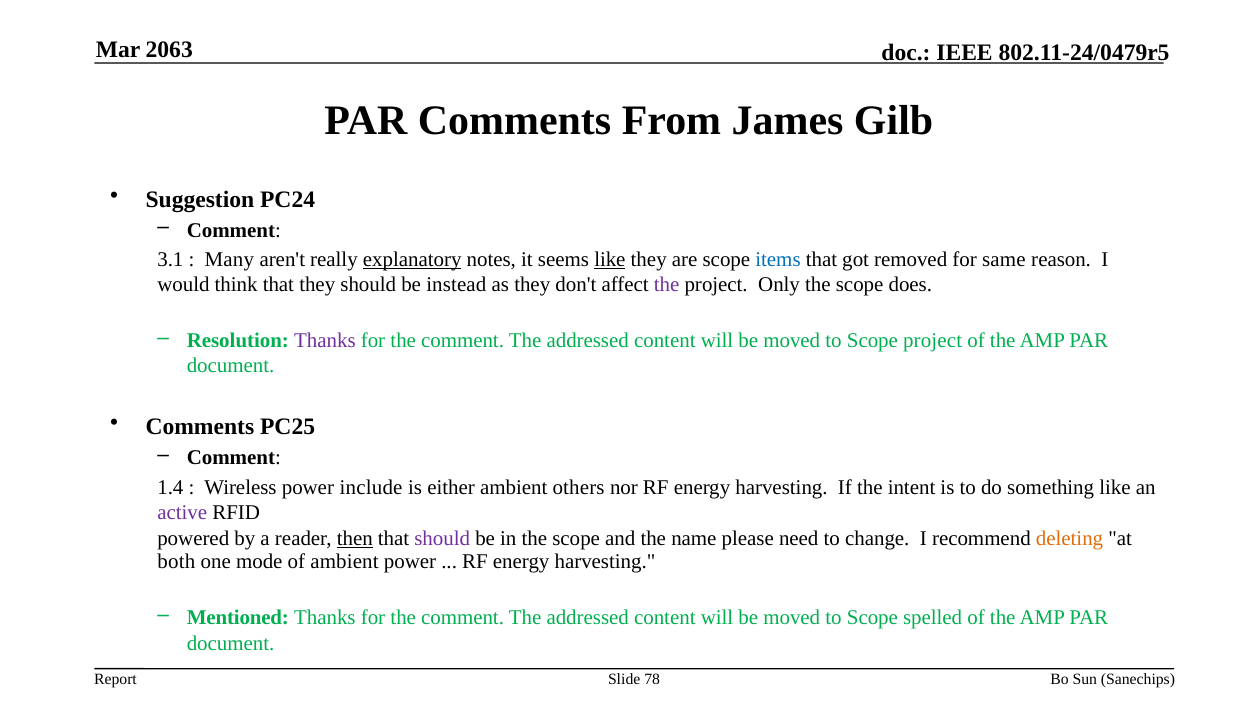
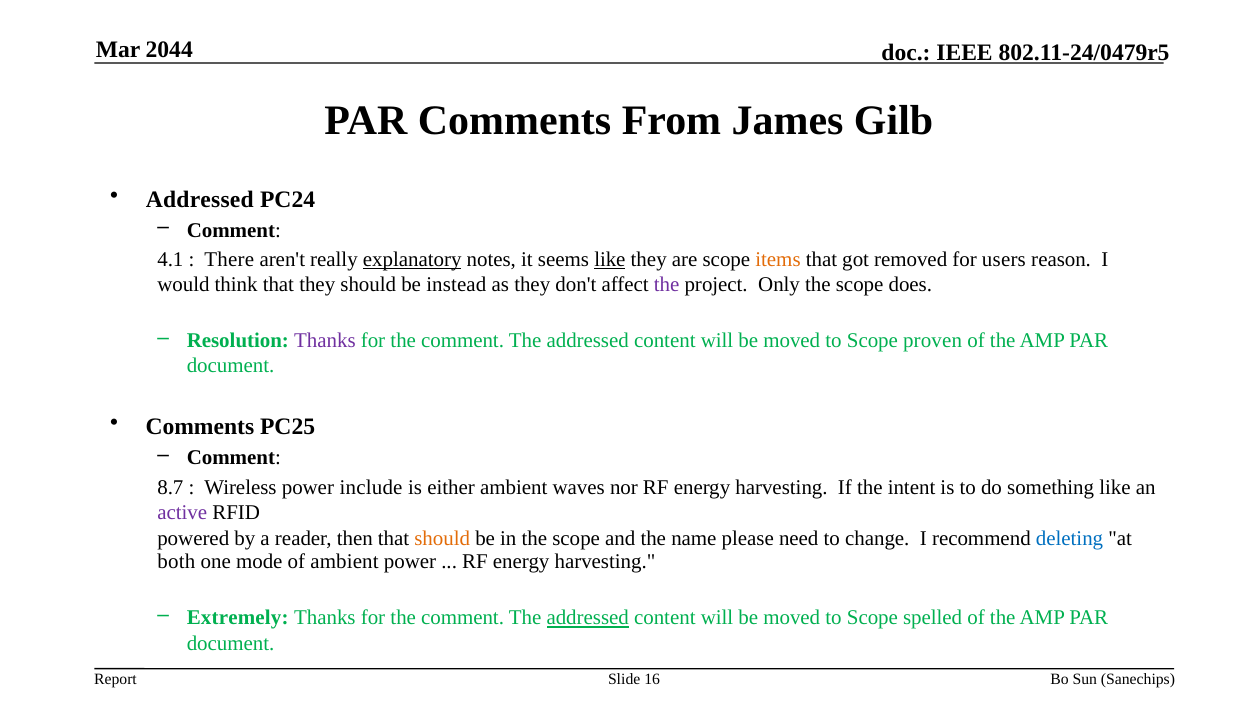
2063: 2063 -> 2044
Suggestion at (200, 199): Suggestion -> Addressed
3.1: 3.1 -> 4.1
Many: Many -> There
items colour: blue -> orange
same: same -> users
Scope project: project -> proven
1.4: 1.4 -> 8.7
others: others -> waves
then underline: present -> none
should at (442, 538) colour: purple -> orange
deleting colour: orange -> blue
Mentioned: Mentioned -> Extremely
addressed at (588, 618) underline: none -> present
78: 78 -> 16
